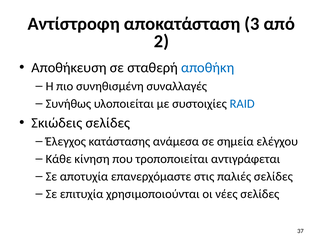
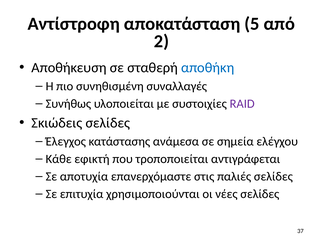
3: 3 -> 5
RAID colour: blue -> purple
κίνηση: κίνηση -> εφικτή
